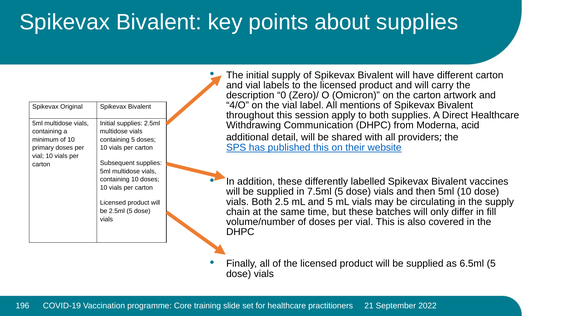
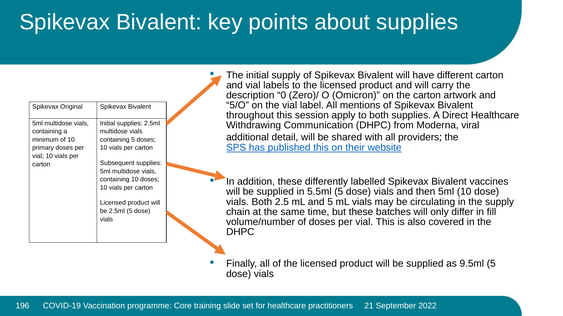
4/O: 4/O -> 5/O
acid: acid -> viral
7.5ml: 7.5ml -> 5.5ml
6.5ml: 6.5ml -> 9.5ml
